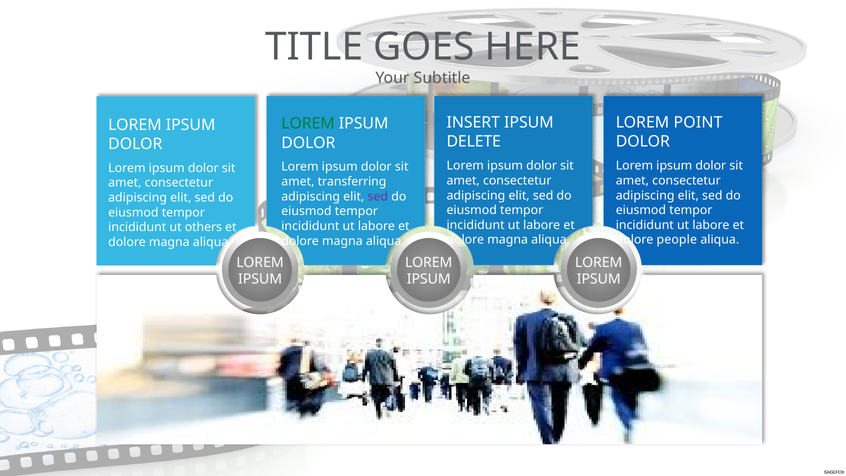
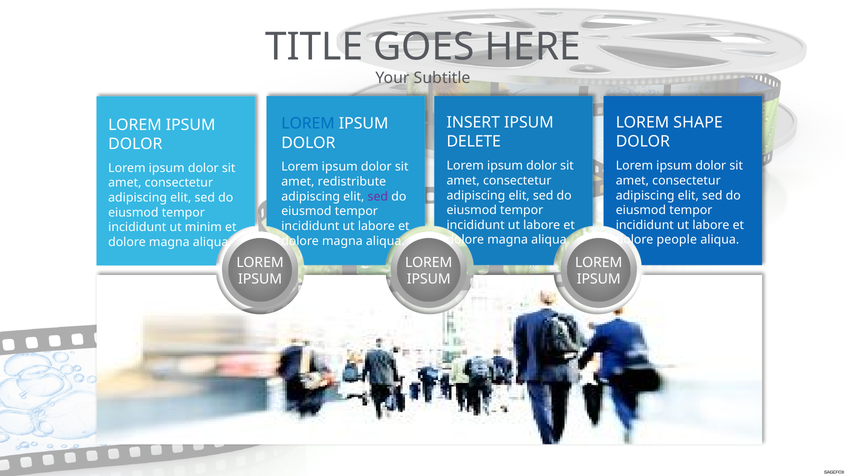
POINT: POINT -> SHAPE
LOREM at (308, 124) colour: green -> blue
transferring: transferring -> redistribute
others: others -> minim
